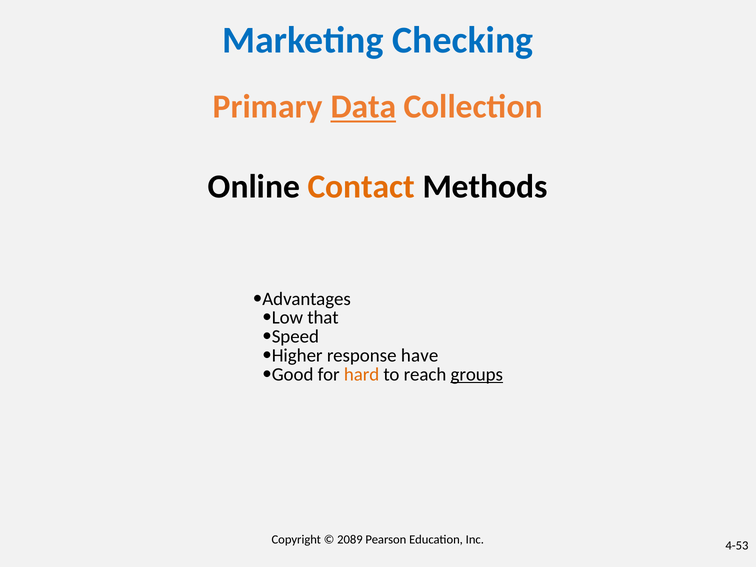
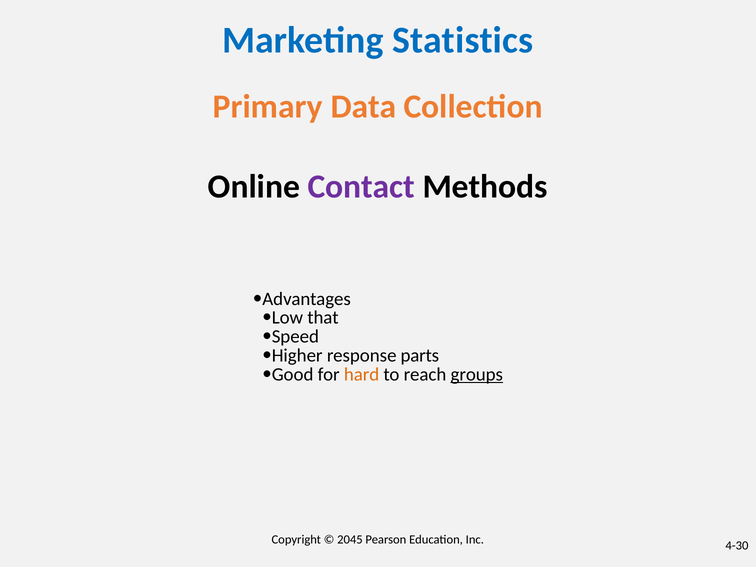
Checking: Checking -> Statistics
Data underline: present -> none
Contact colour: orange -> purple
have: have -> parts
2089: 2089 -> 2045
4-53: 4-53 -> 4-30
